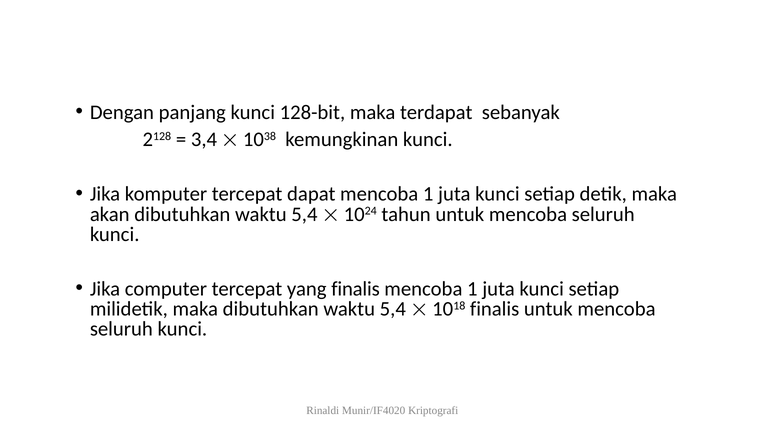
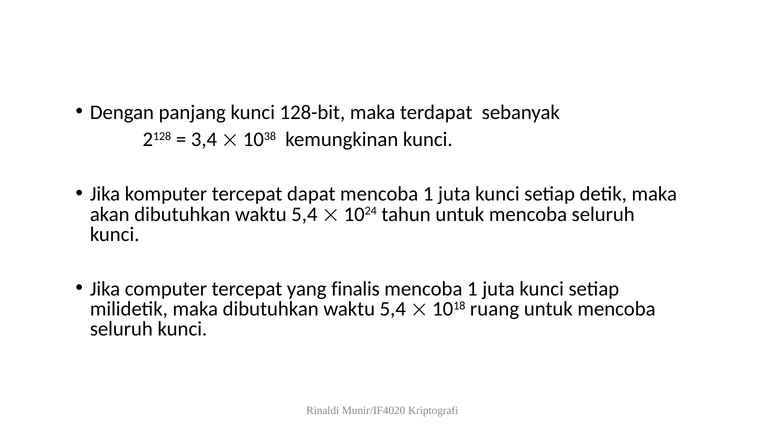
1018 finalis: finalis -> ruang
